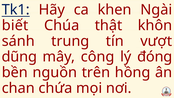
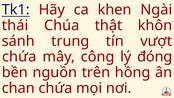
biết: biết -> thái
dũng at (19, 57): dũng -> chứa
